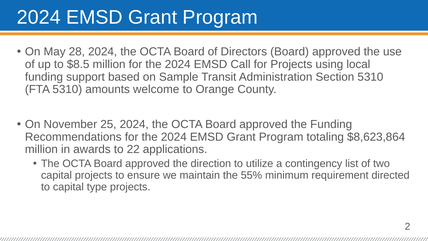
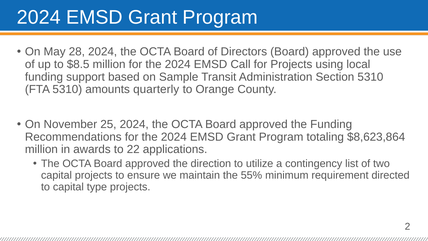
welcome: welcome -> quarterly
